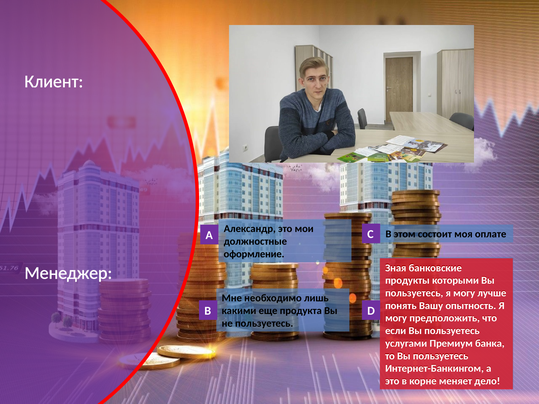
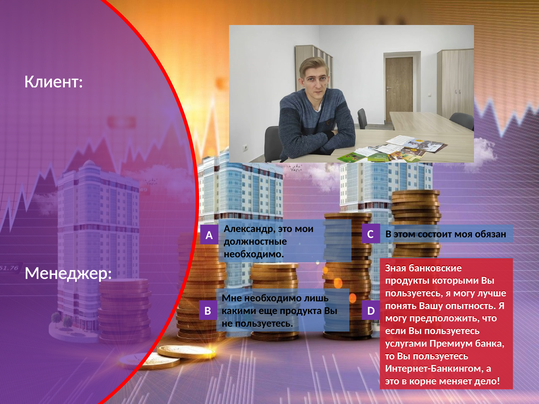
оплате: оплате -> обязан
оформление at (254, 254): оформление -> необходимо
